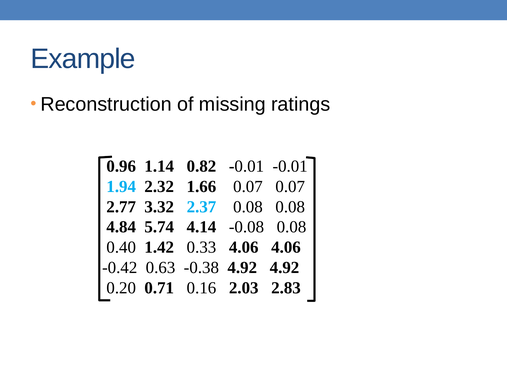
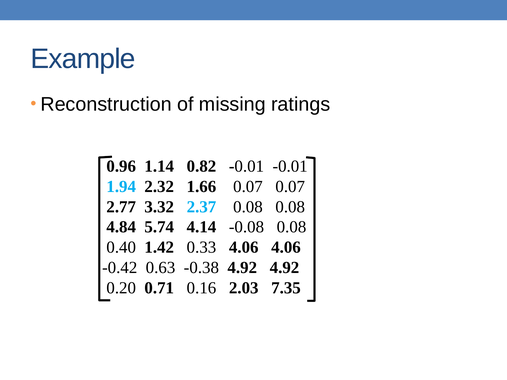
2.83: 2.83 -> 7.35
